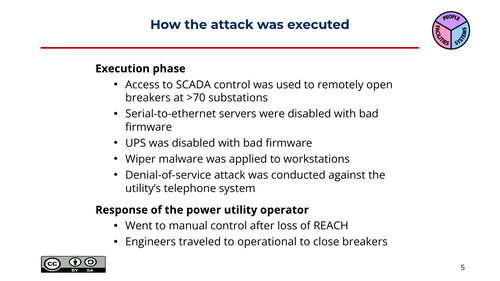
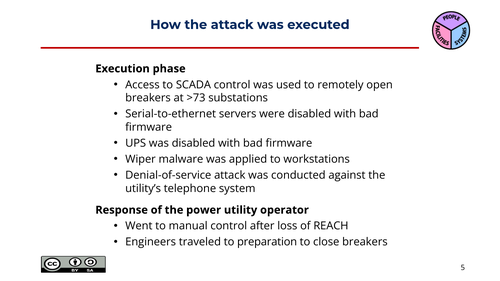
>70: >70 -> >73
operational: operational -> preparation
